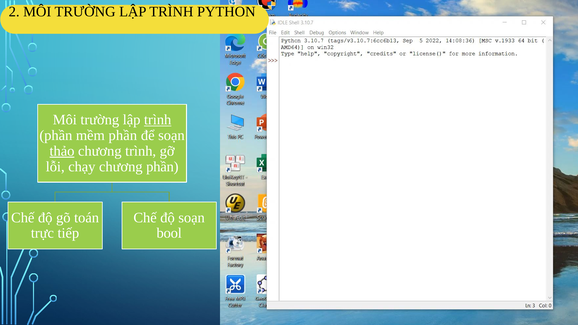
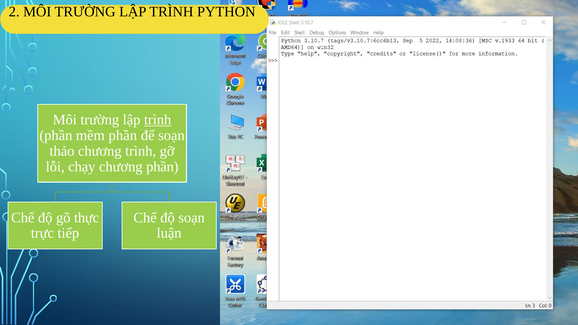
thảo underline: present -> none
toán: toán -> thực
bool: bool -> luận
